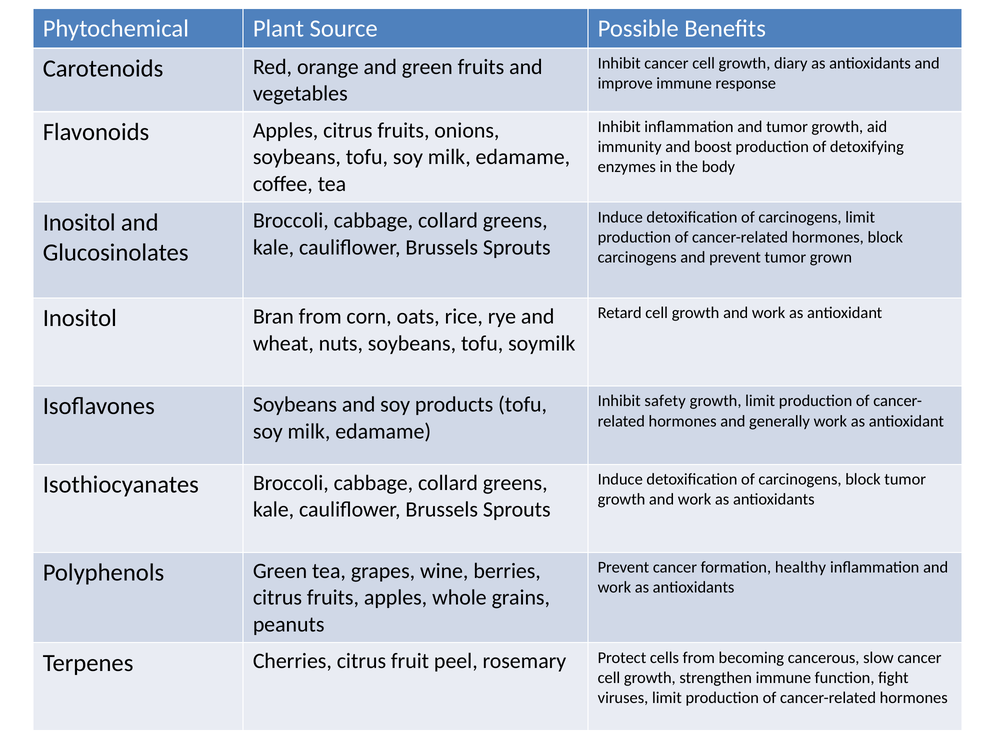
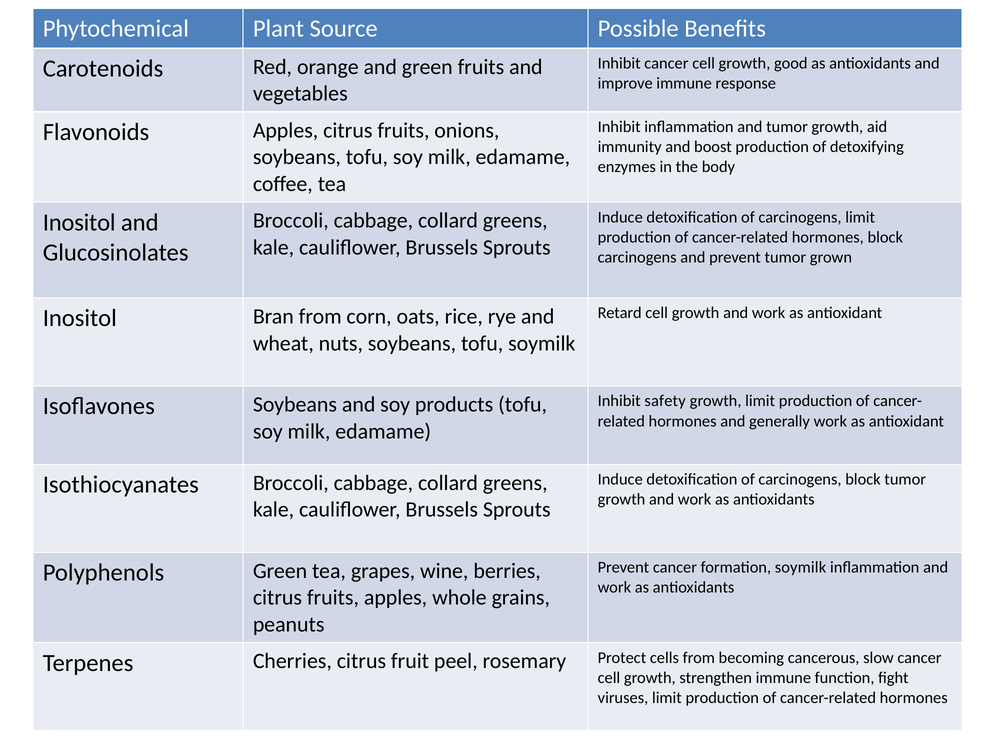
diary: diary -> good
formation healthy: healthy -> soymilk
